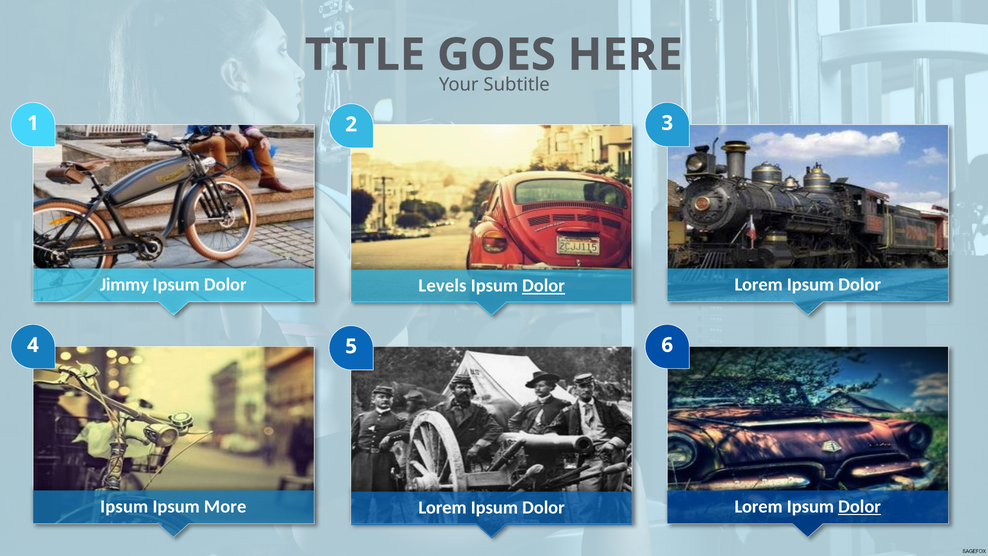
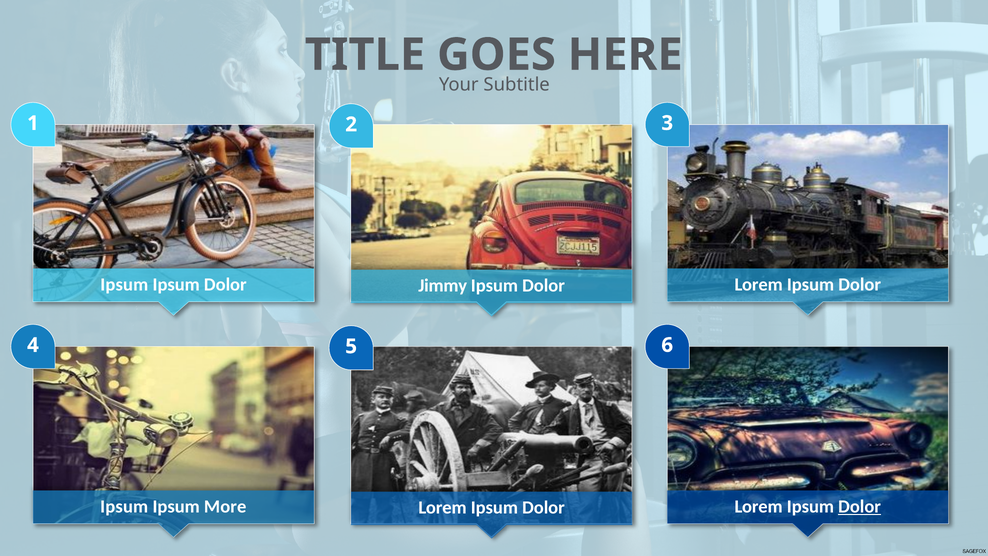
Jimmy at (124, 284): Jimmy -> Ipsum
Levels: Levels -> Jimmy
Dolor at (544, 286) underline: present -> none
